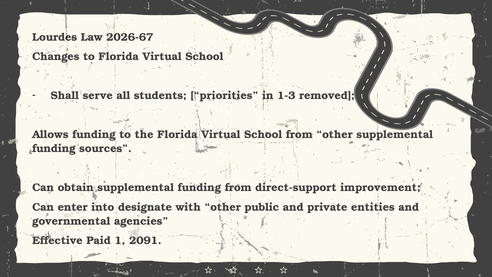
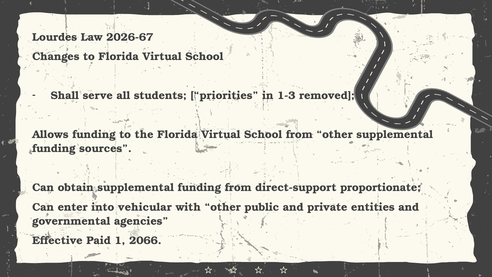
improvement: improvement -> proportionate
designate: designate -> vehicular
2091: 2091 -> 2066
